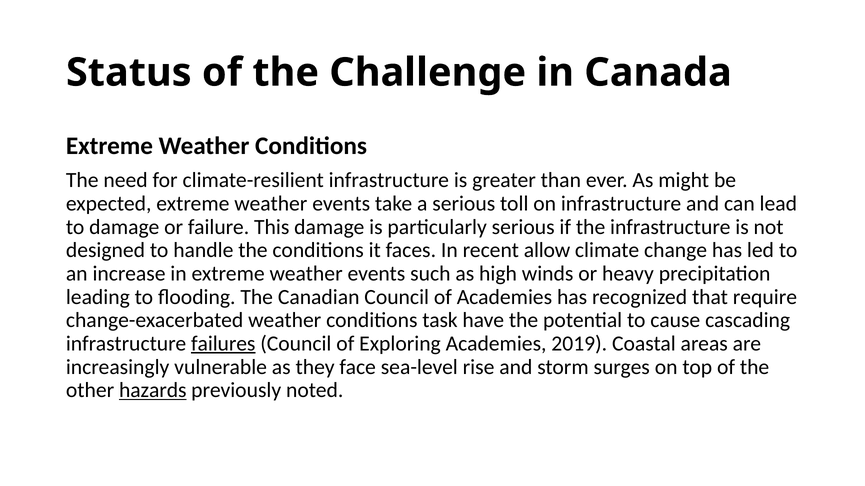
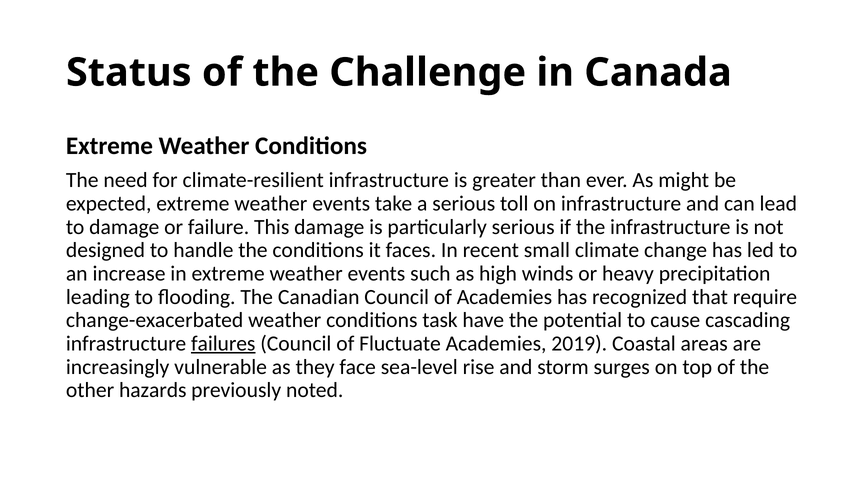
allow: allow -> small
Exploring: Exploring -> Fluctuate
hazards underline: present -> none
